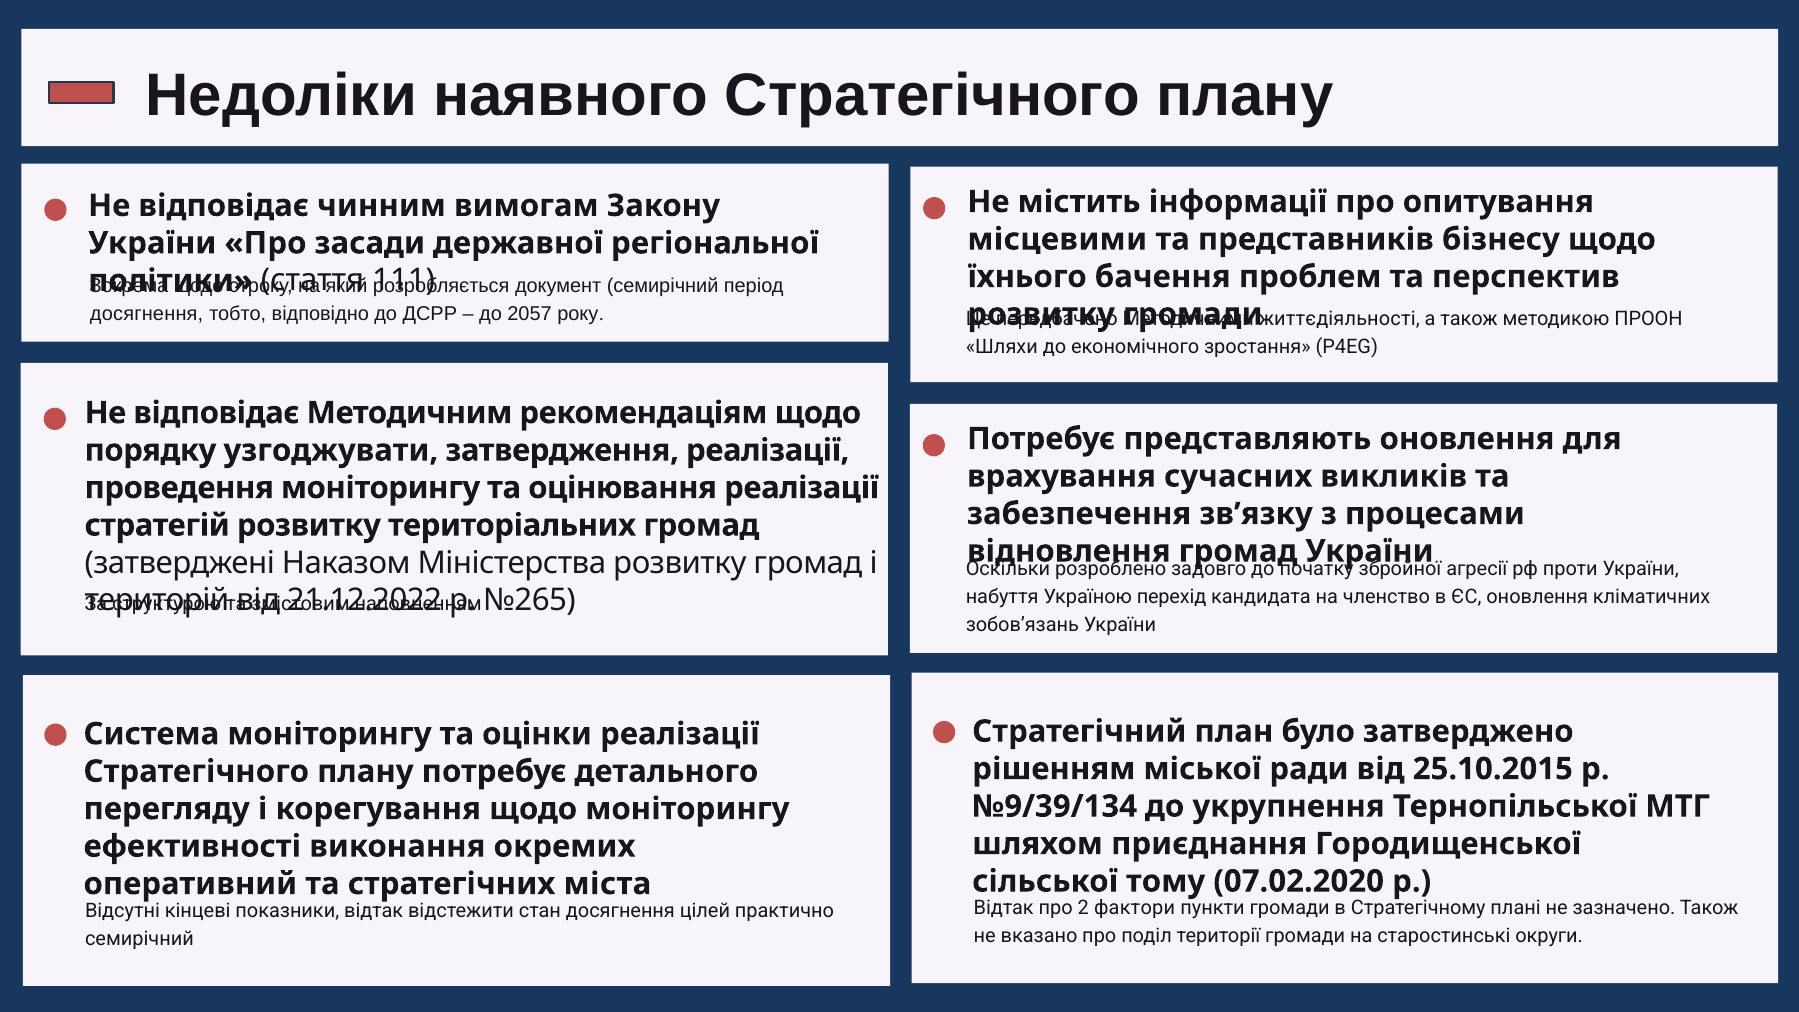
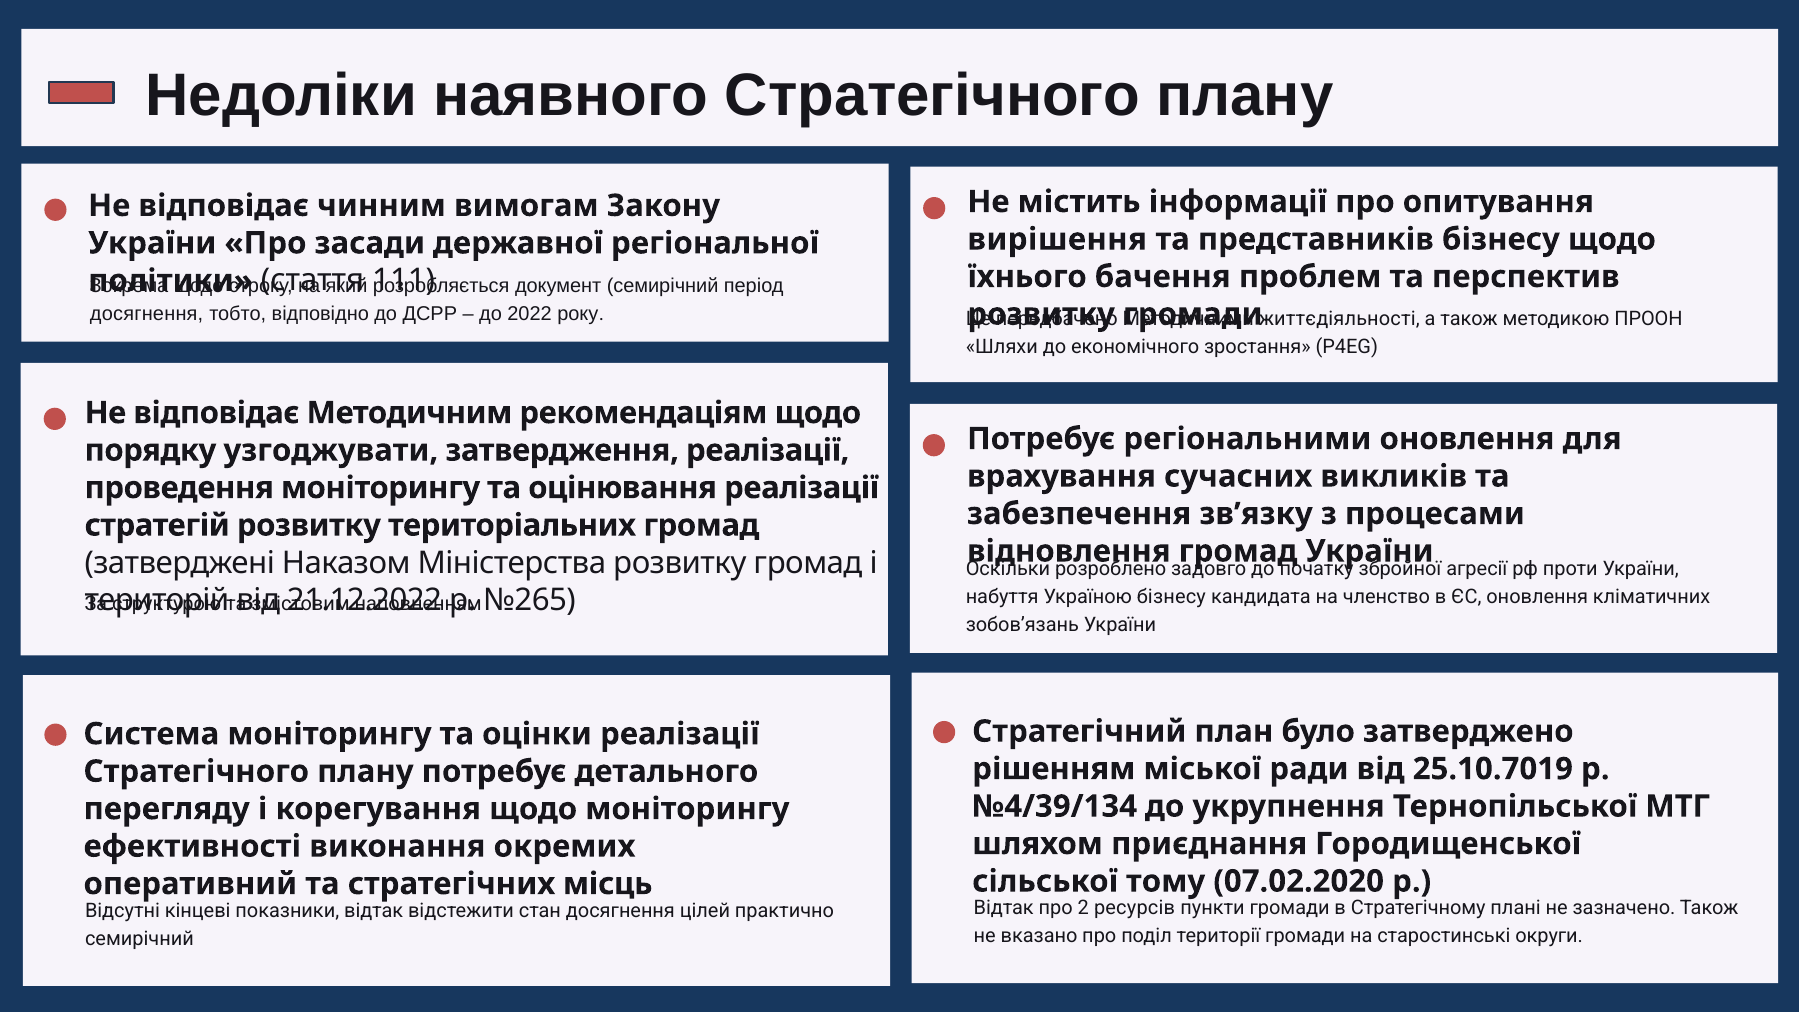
місцевими: місцевими -> вирішення
2057: 2057 -> 2022
представляють: представляють -> регіональними
Україною перехід: перехід -> бізнесу
25.10.2015: 25.10.2015 -> 25.10.7019
№9/39/134: №9/39/134 -> №4/39/134
міста: міста -> місць
фактори: фактори -> ресурсів
